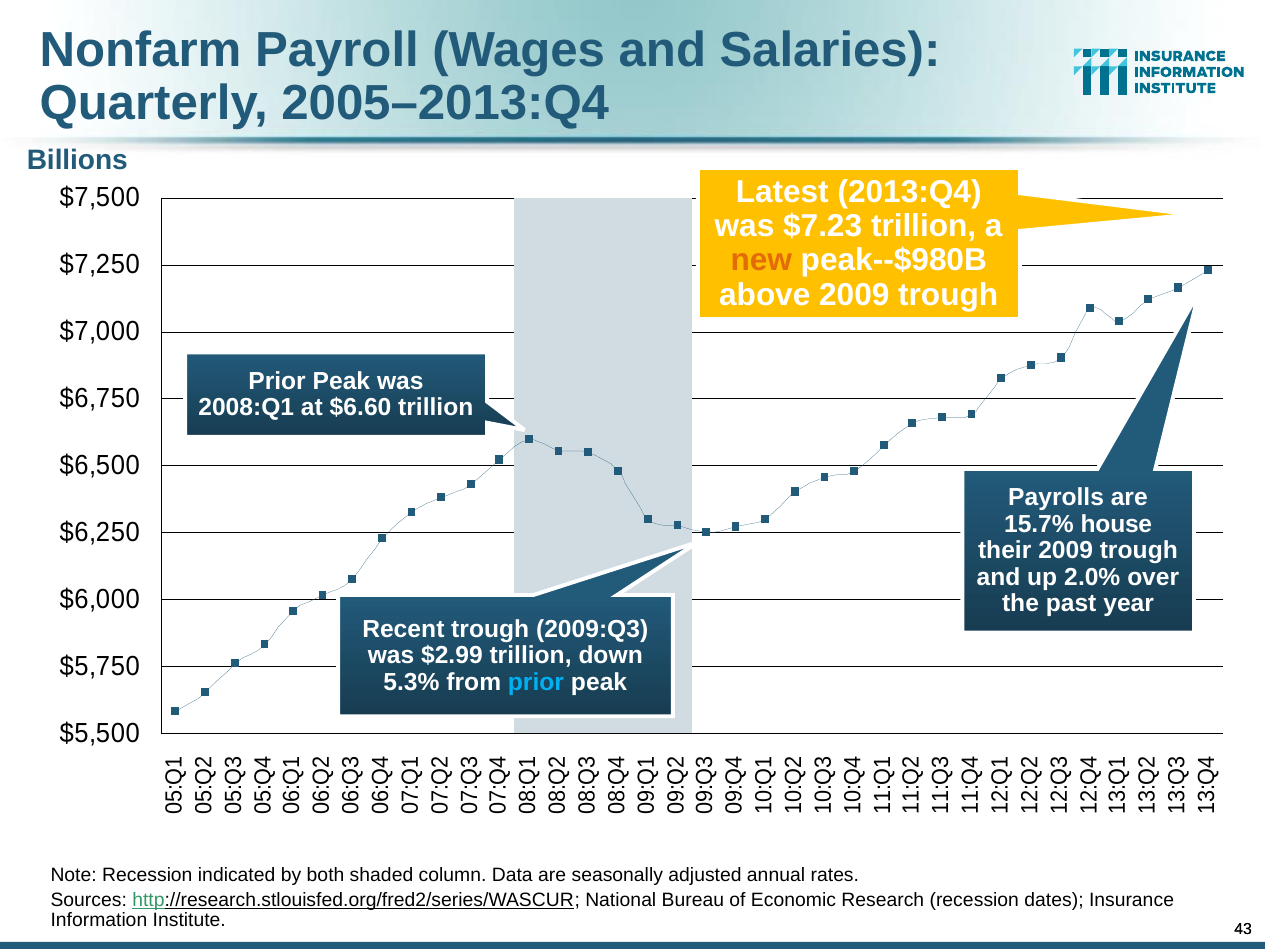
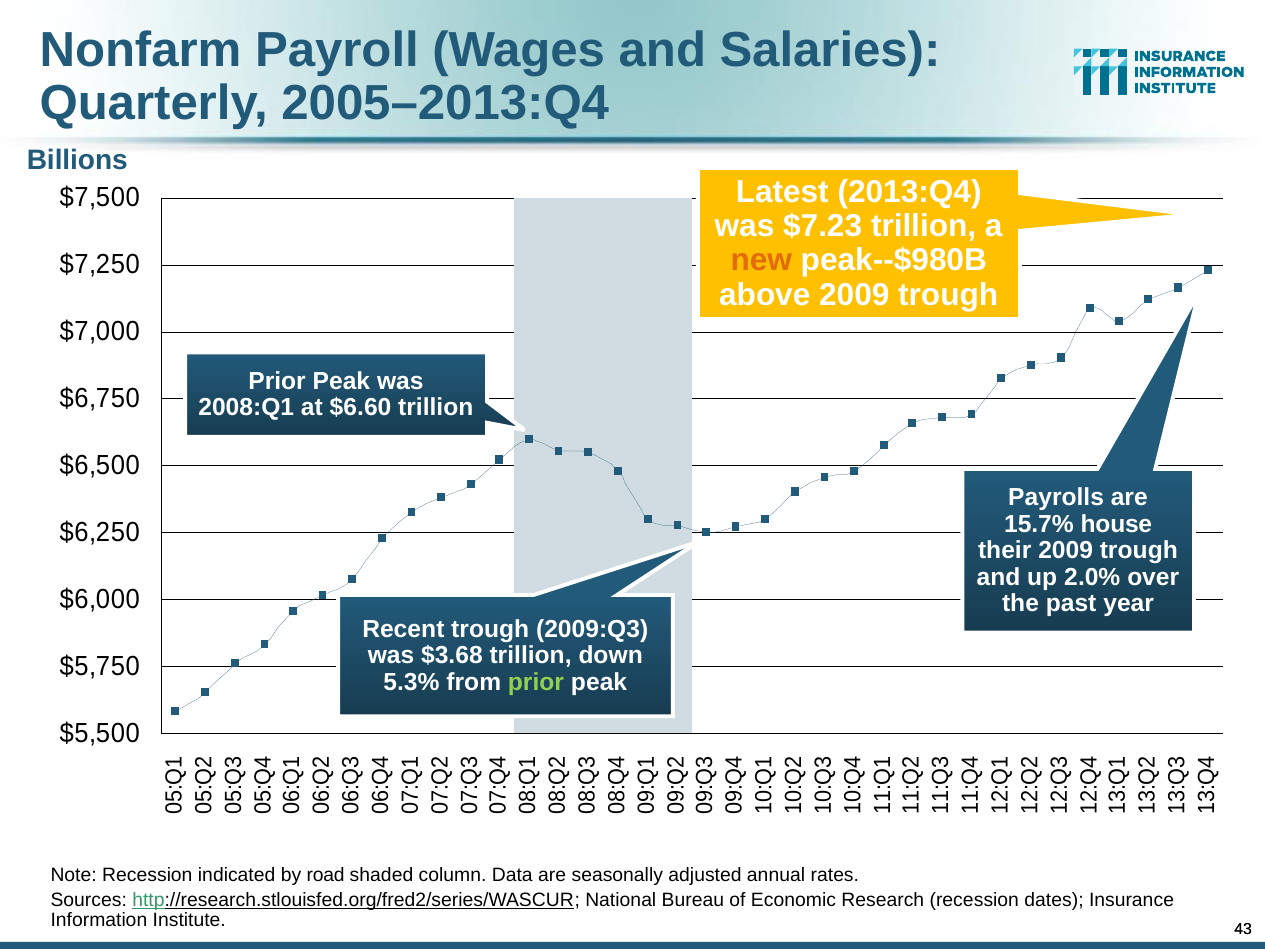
$2.99: $2.99 -> $3.68
prior at (536, 682) colour: light blue -> light green
both: both -> road
